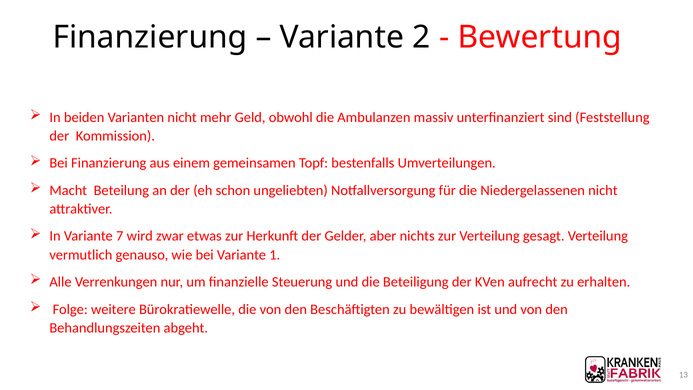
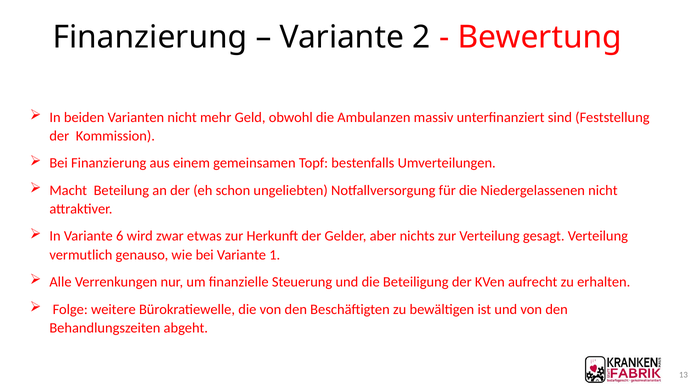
7: 7 -> 6
